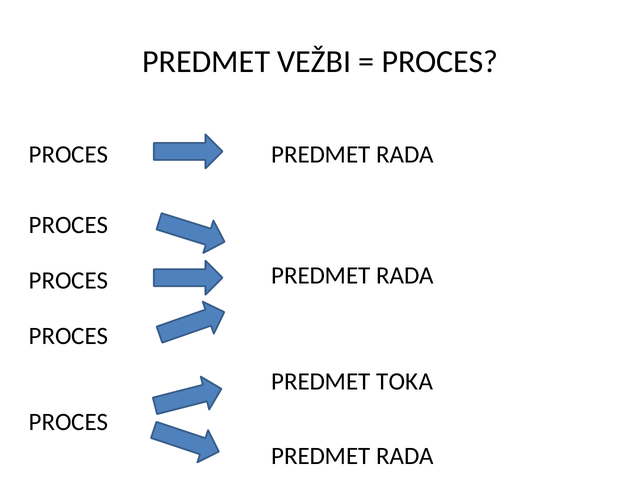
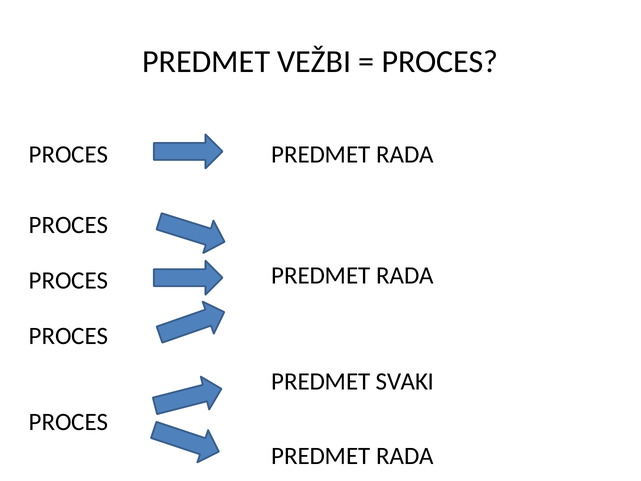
TOKA: TOKA -> SVAKI
